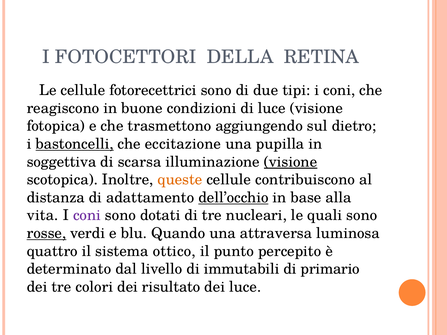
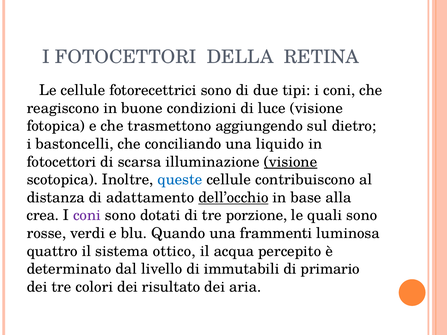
bastoncelli underline: present -> none
eccitazione: eccitazione -> conciliando
pupilla: pupilla -> liquido
soggettiva at (62, 162): soggettiva -> fotocettori
queste colour: orange -> blue
vita: vita -> crea
nucleari: nucleari -> porzione
rosse underline: present -> none
attraversa: attraversa -> frammenti
punto: punto -> acqua
dei luce: luce -> aria
